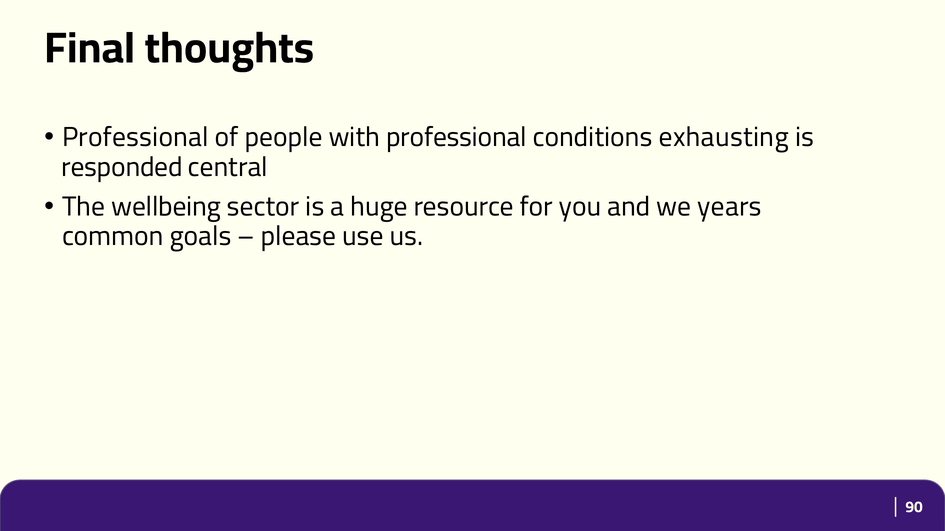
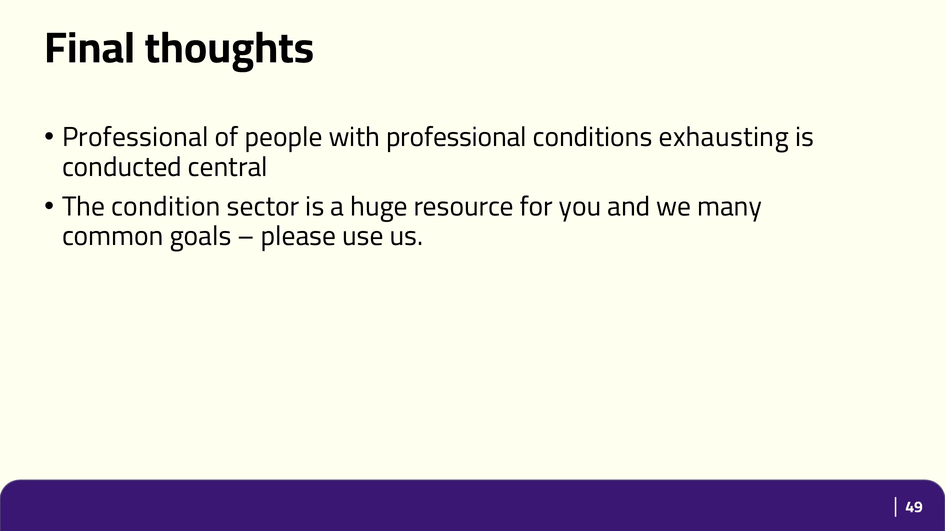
responded: responded -> conducted
wellbeing: wellbeing -> condition
years: years -> many
90: 90 -> 49
